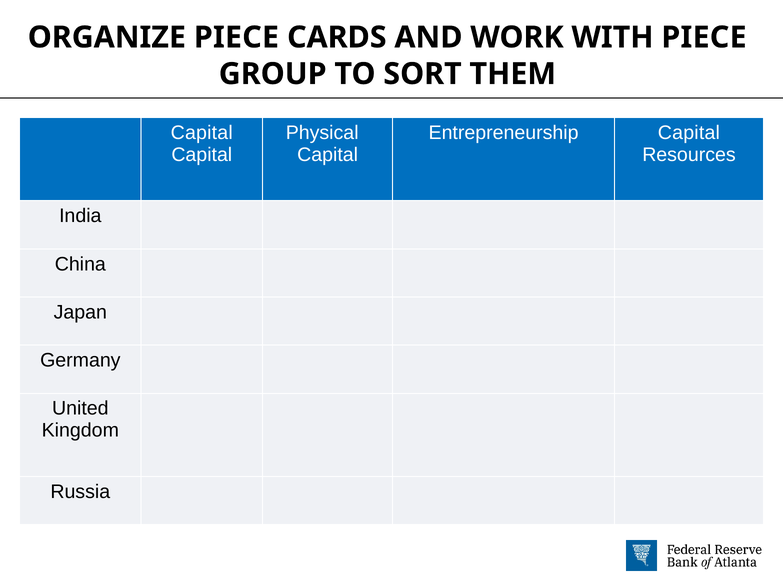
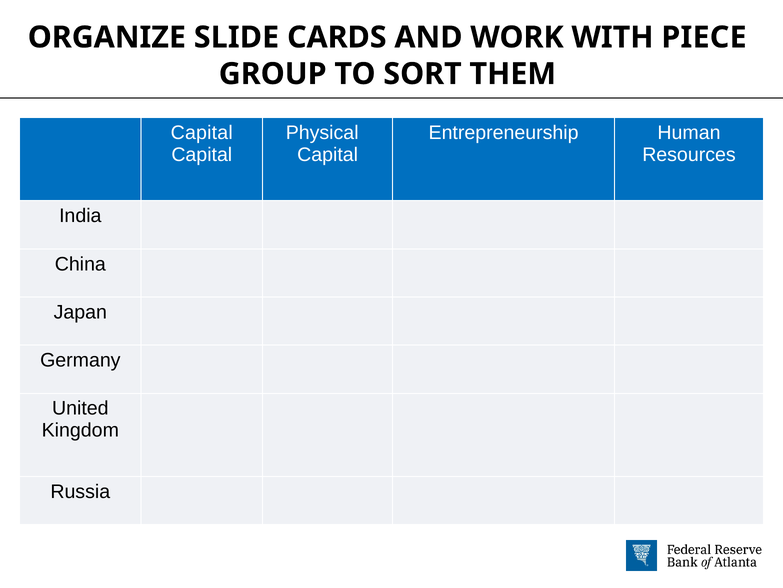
ORGANIZE PIECE: PIECE -> SLIDE
Entrepreneurship Capital: Capital -> Human
